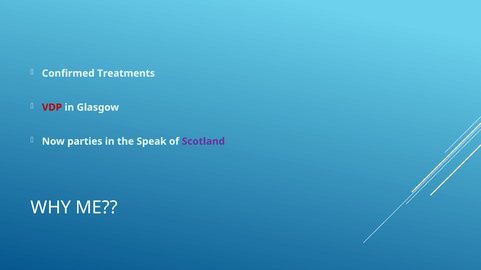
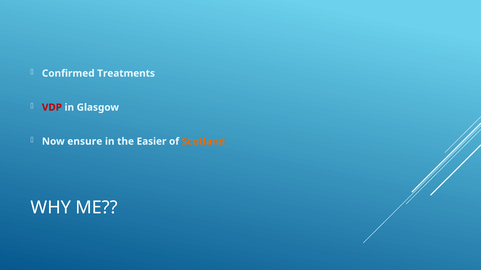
parties: parties -> ensure
Speak: Speak -> Easier
Scotland colour: purple -> orange
